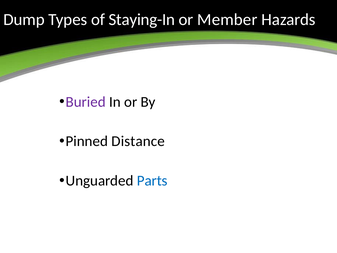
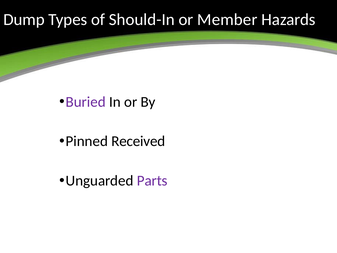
Staying-In: Staying-In -> Should-In
Distance: Distance -> Received
Parts colour: blue -> purple
